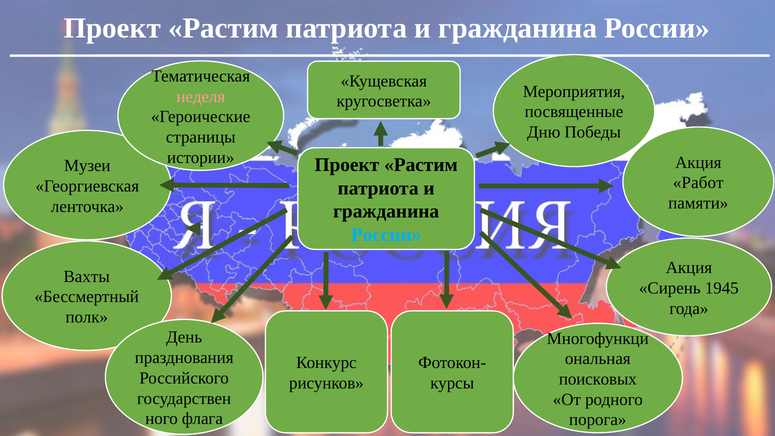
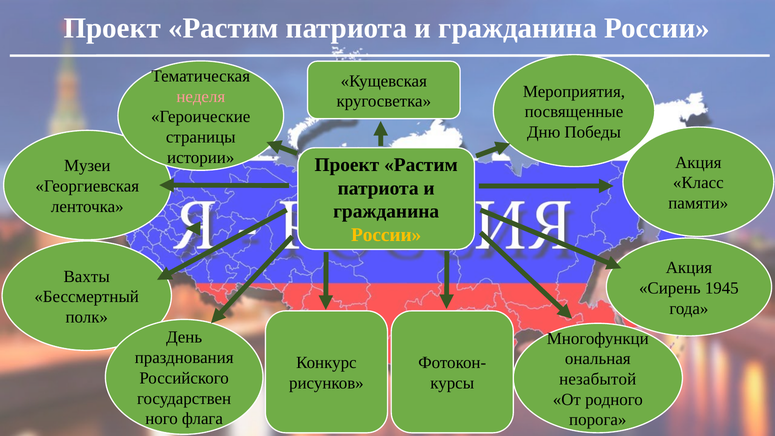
Работ: Работ -> Класс
России at (386, 235) colour: light blue -> yellow
поисковых: поисковых -> незабытой
